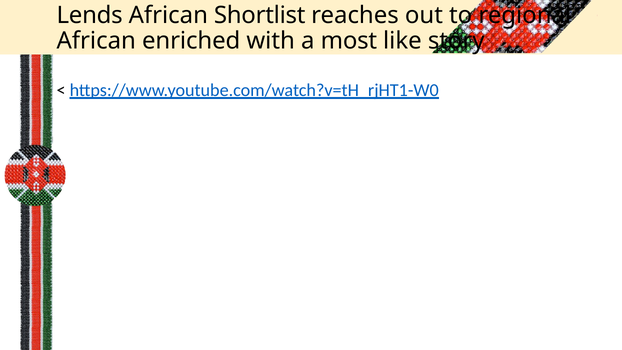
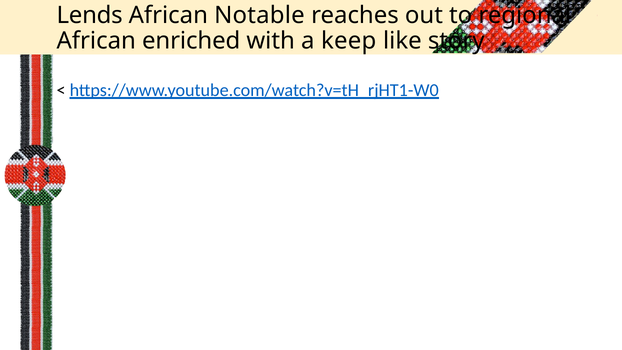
Shortlist: Shortlist -> Notable
most: most -> keep
